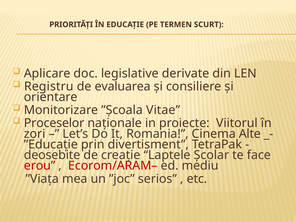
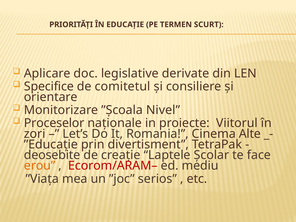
Registru: Registru -> Specifice
evaluarea: evaluarea -> comitetul
Vitae: Vitae -> Nivel
erou colour: red -> orange
